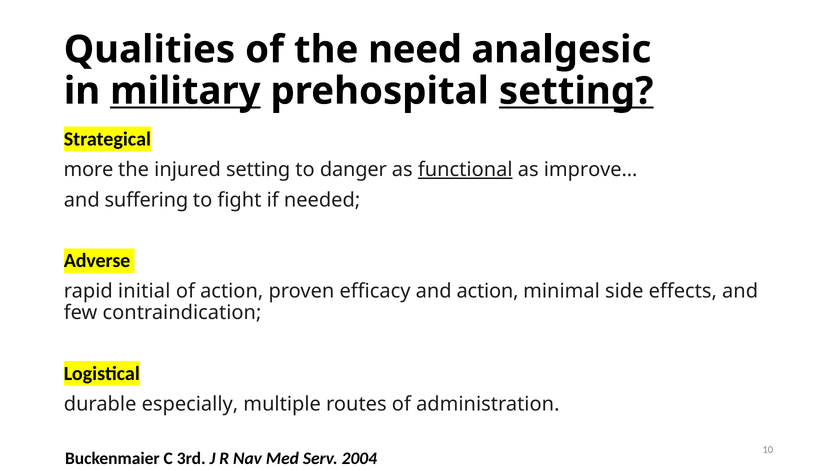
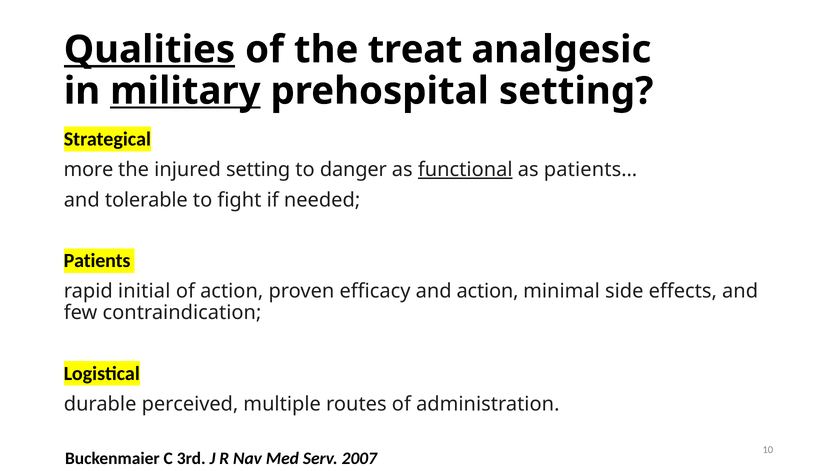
Qualities underline: none -> present
need: need -> treat
setting at (576, 91) underline: present -> none
improve…: improve… -> patients…
suffering: suffering -> tolerable
Adverse: Adverse -> Patients
especially: especially -> perceived
2004: 2004 -> 2007
